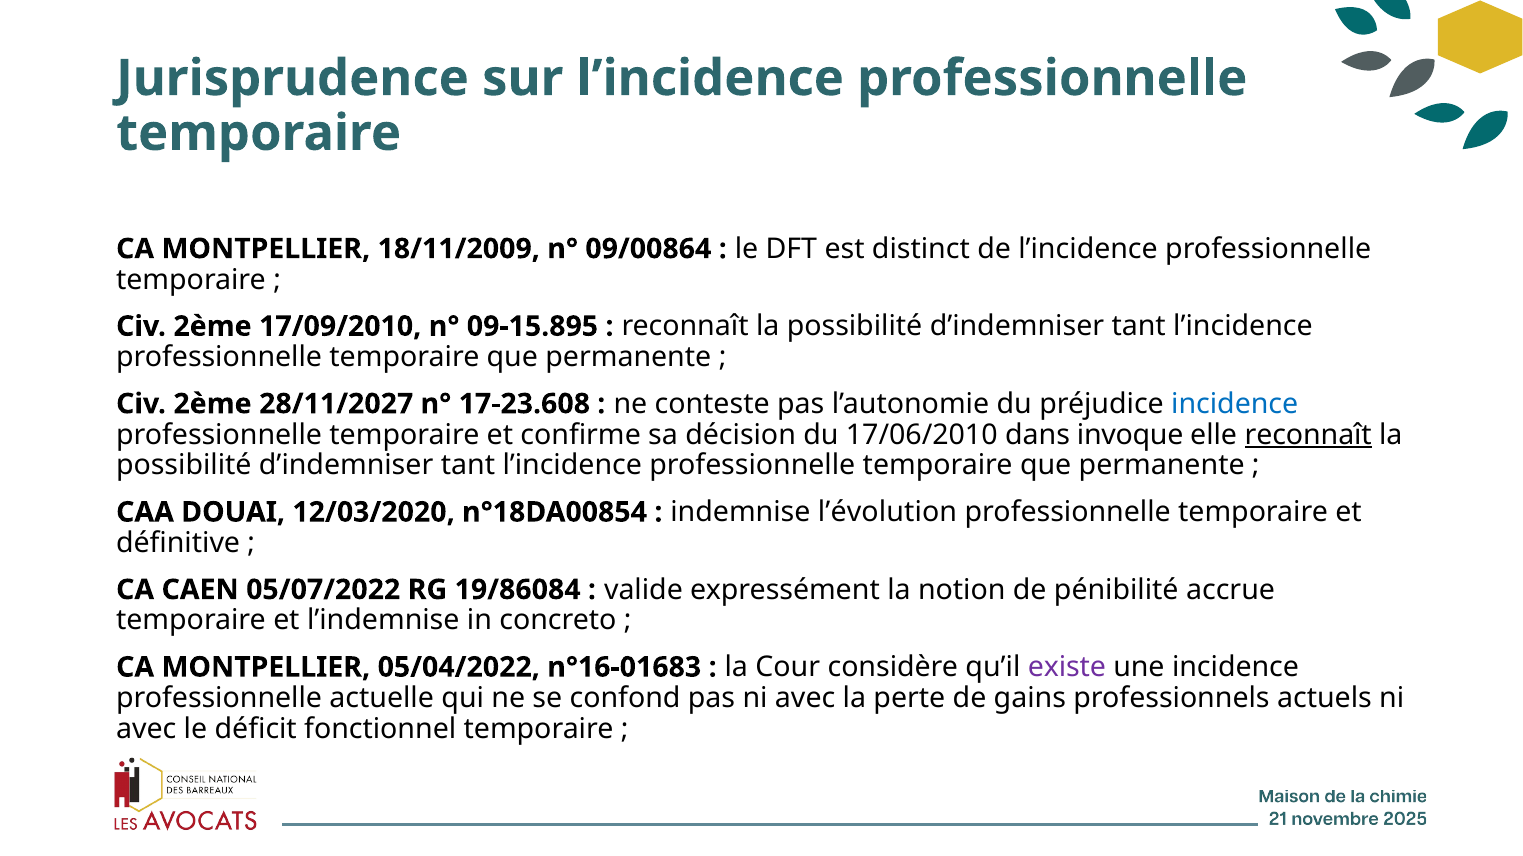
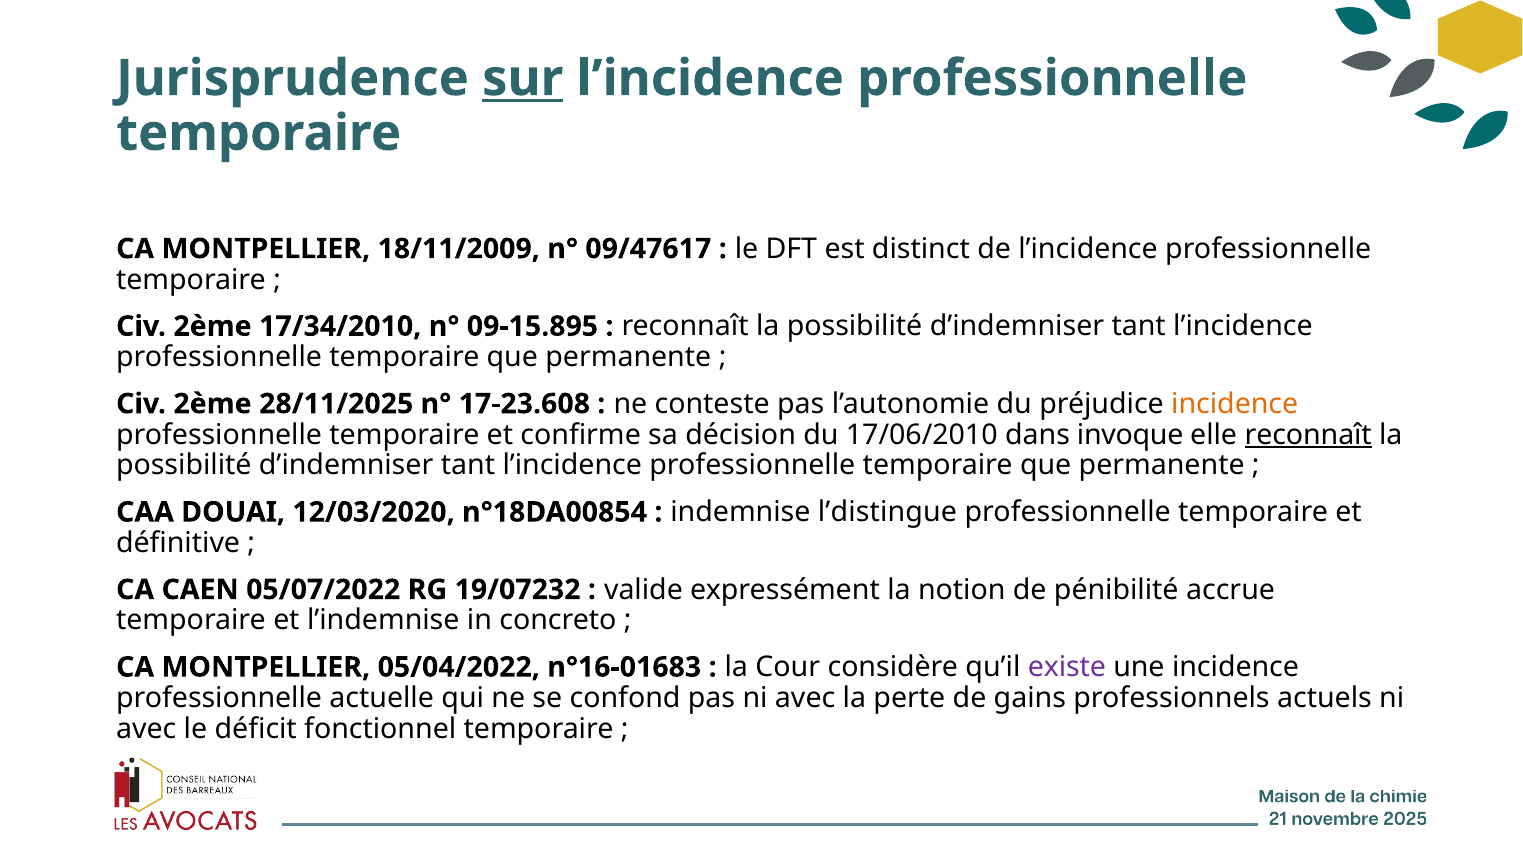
sur underline: none -> present
09/00864: 09/00864 -> 09/47617
17/09/2010: 17/09/2010 -> 17/34/2010
28/11/2027: 28/11/2027 -> 28/11/2025
incidence at (1235, 404) colour: blue -> orange
l’évolution: l’évolution -> l’distingue
19/86084: 19/86084 -> 19/07232
